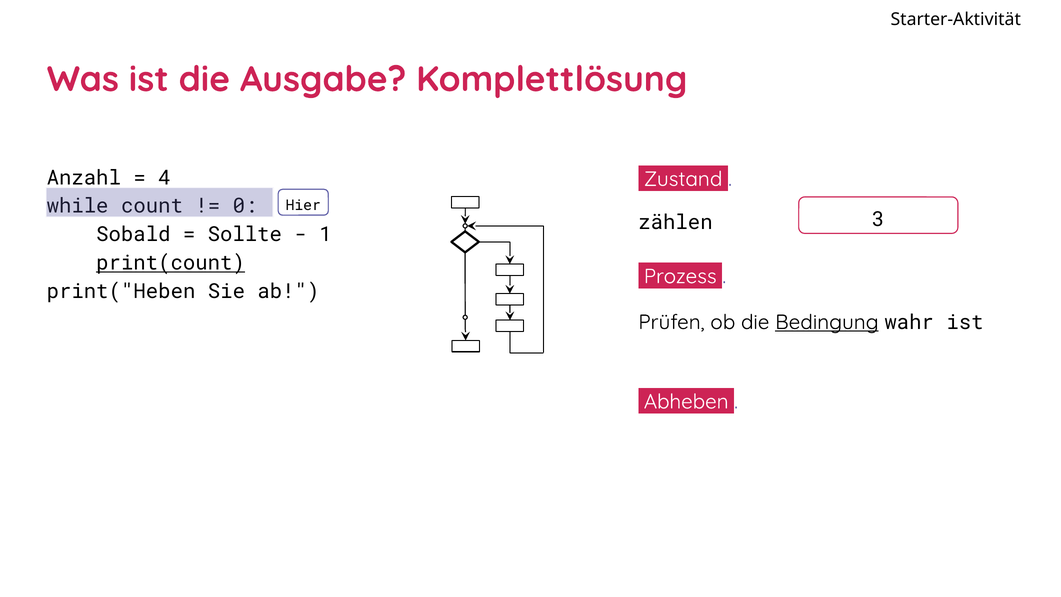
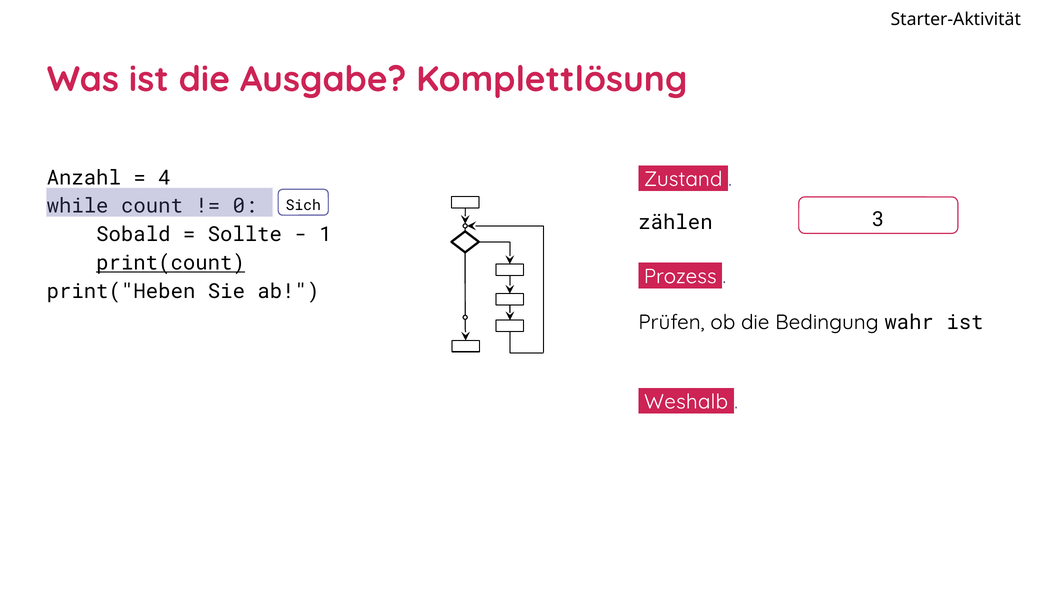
Hier: Hier -> Sich
Bedingung underline: present -> none
Abheben: Abheben -> Weshalb
